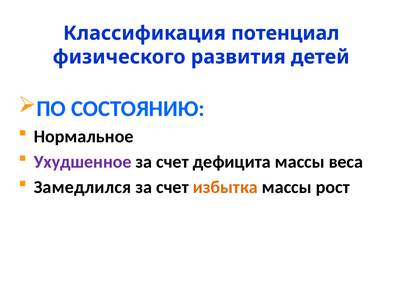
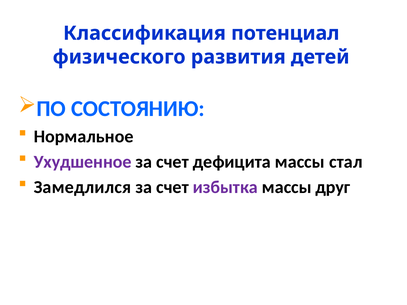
веса: веса -> стал
избытка colour: orange -> purple
рост: рост -> друг
